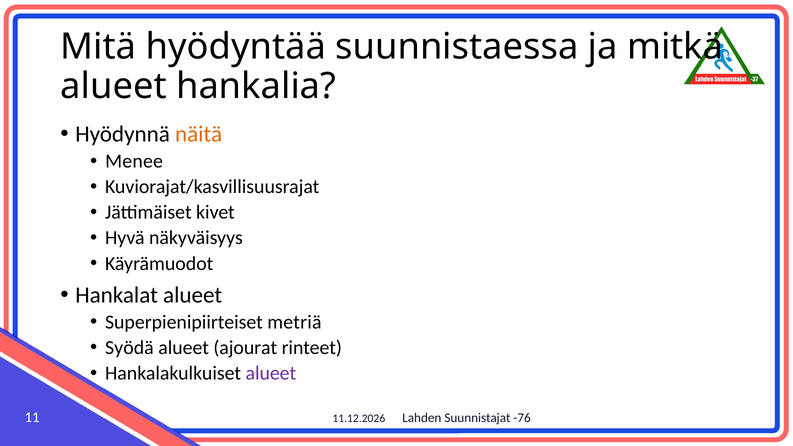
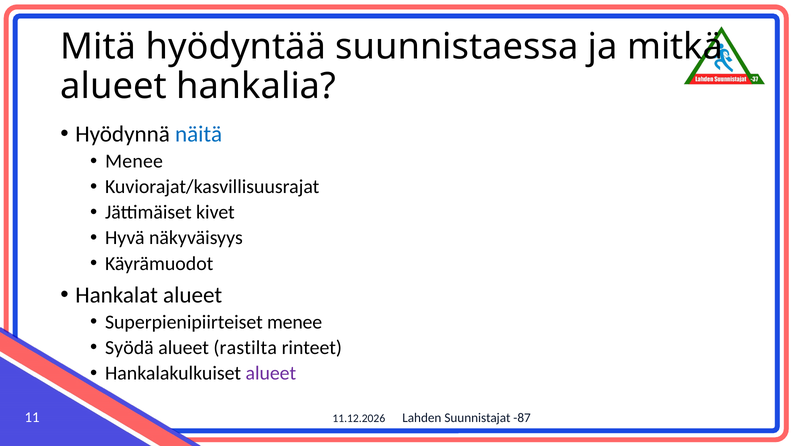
näitä colour: orange -> blue
Superpienipiirteiset metriä: metriä -> menee
ajourat: ajourat -> rastilta
-76: -76 -> -87
